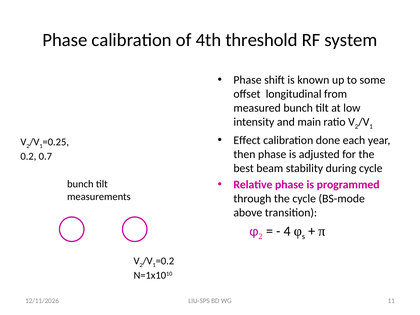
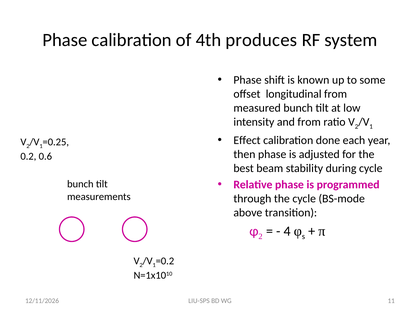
threshold: threshold -> produces
and main: main -> from
0.7: 0.7 -> 0.6
